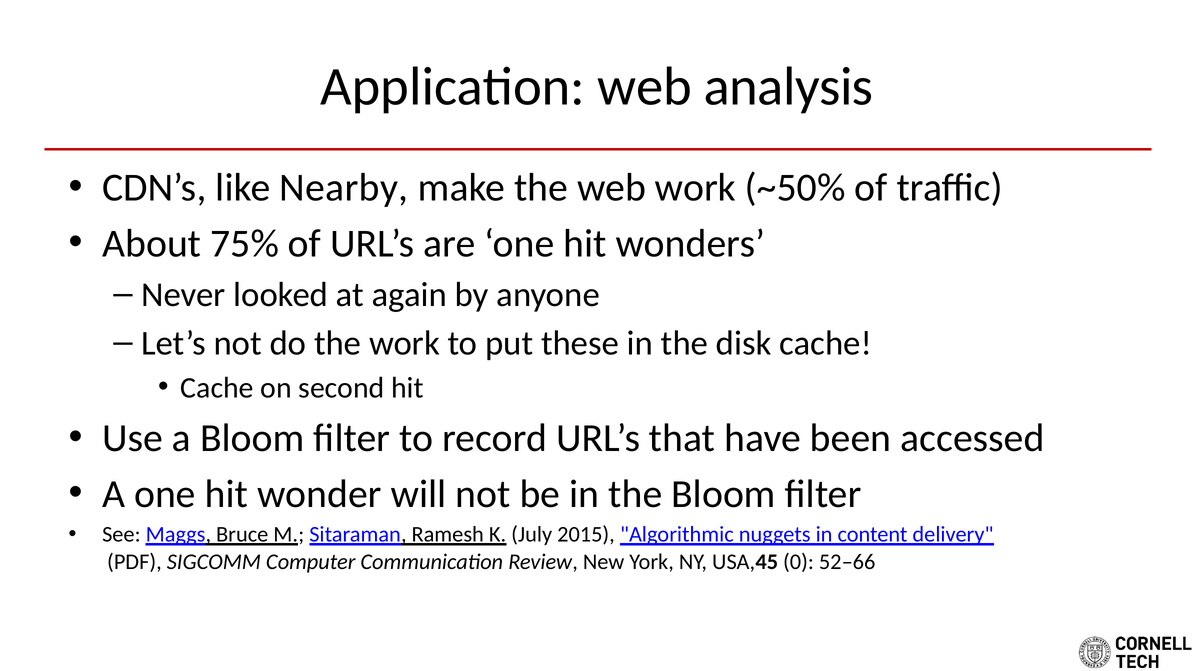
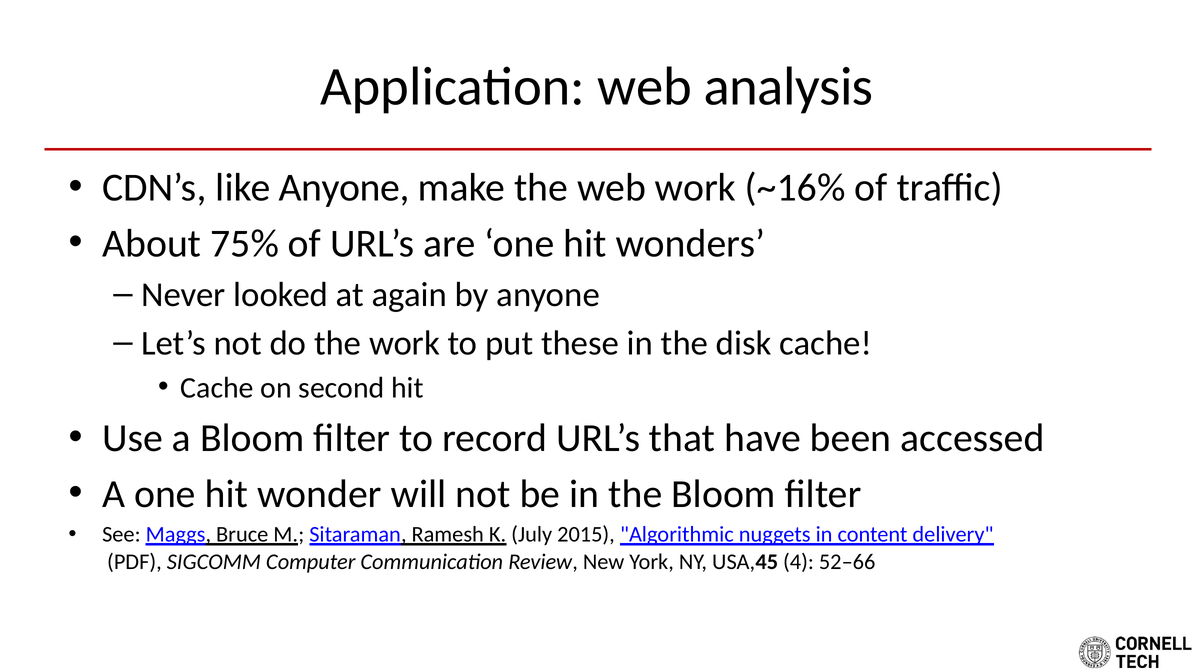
like Nearby: Nearby -> Anyone
~50%: ~50% -> ~16%
0: 0 -> 4
